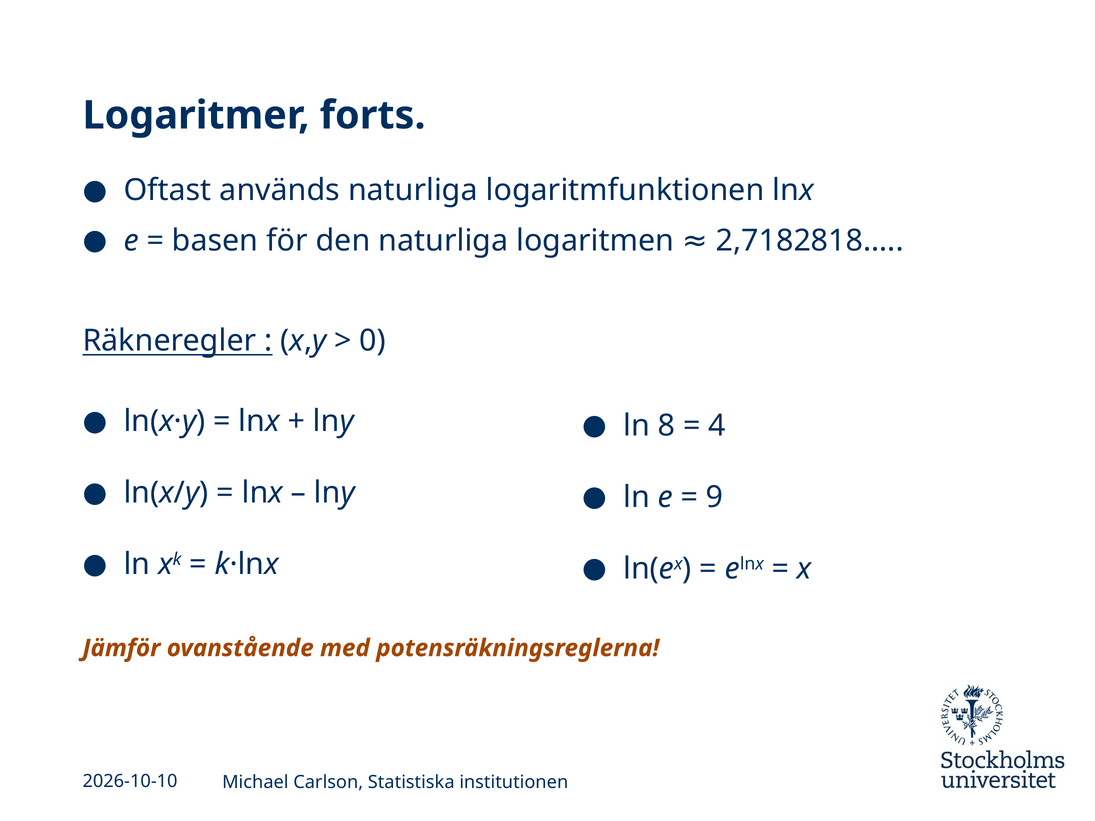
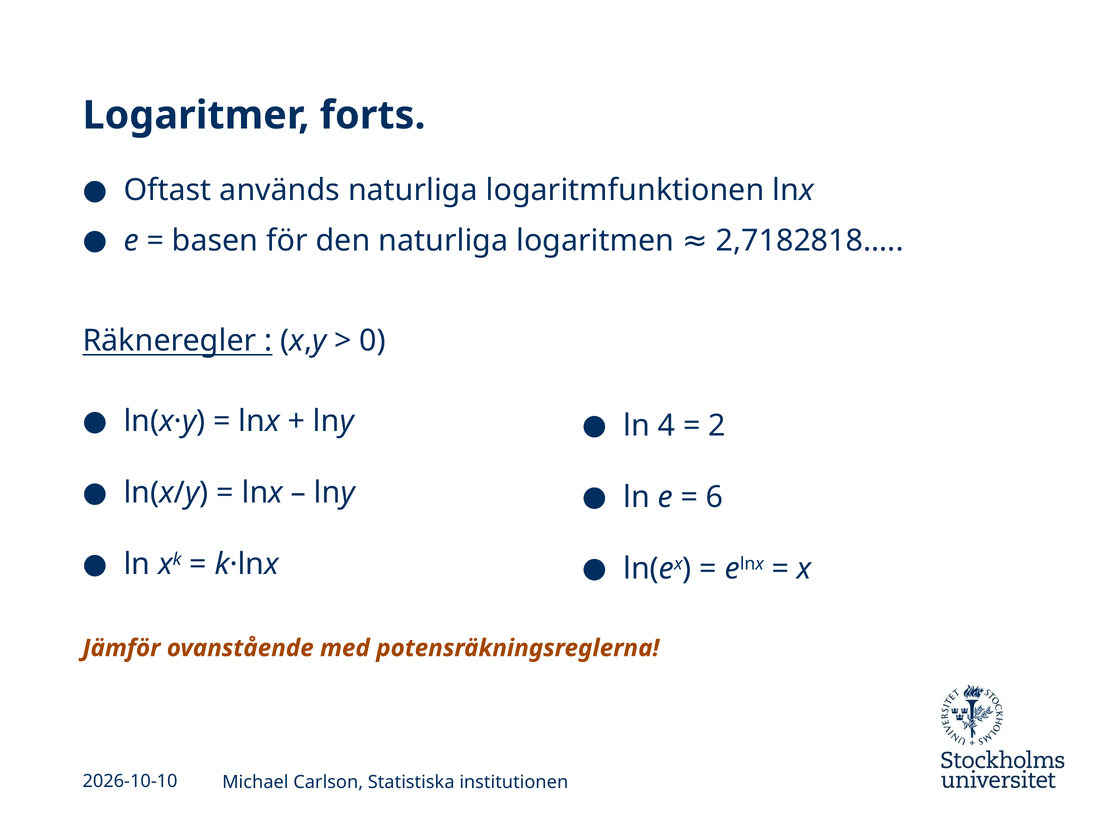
8: 8 -> 4
4: 4 -> 2
9: 9 -> 6
